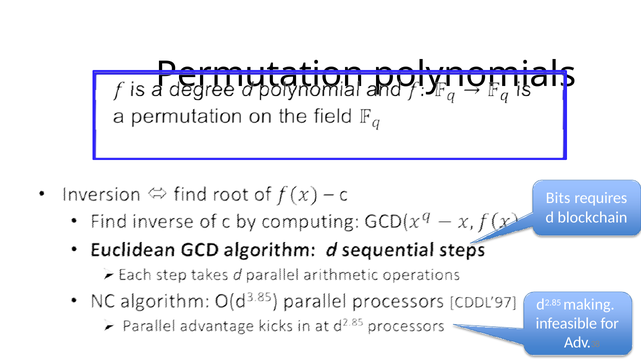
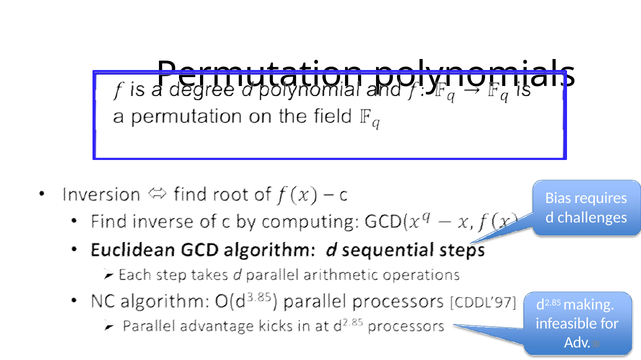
Bits: Bits -> Bias
blockchain: blockchain -> challenges
